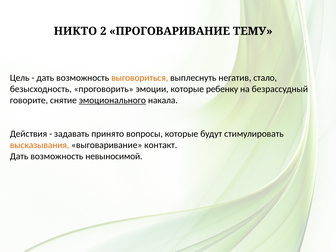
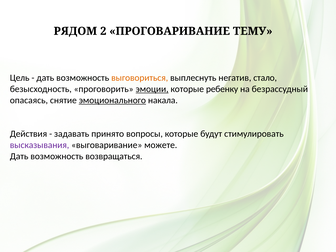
НИКТО: НИКТО -> РЯДОМ
эмоции underline: none -> present
говорите: говорите -> опасаясь
высказывания colour: orange -> purple
контакт: контакт -> можете
невыносимой: невыносимой -> возвращаться
